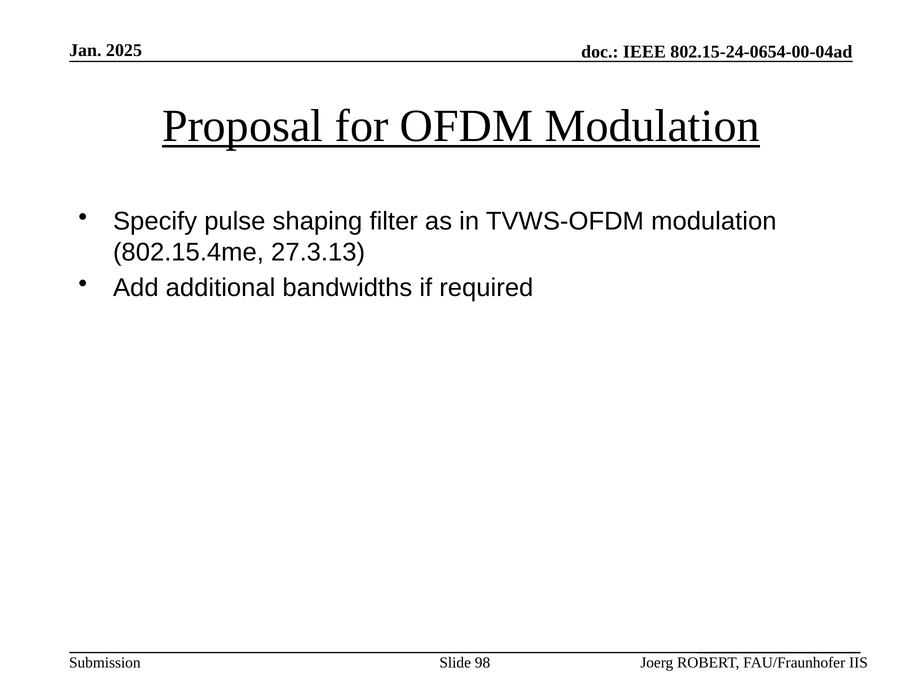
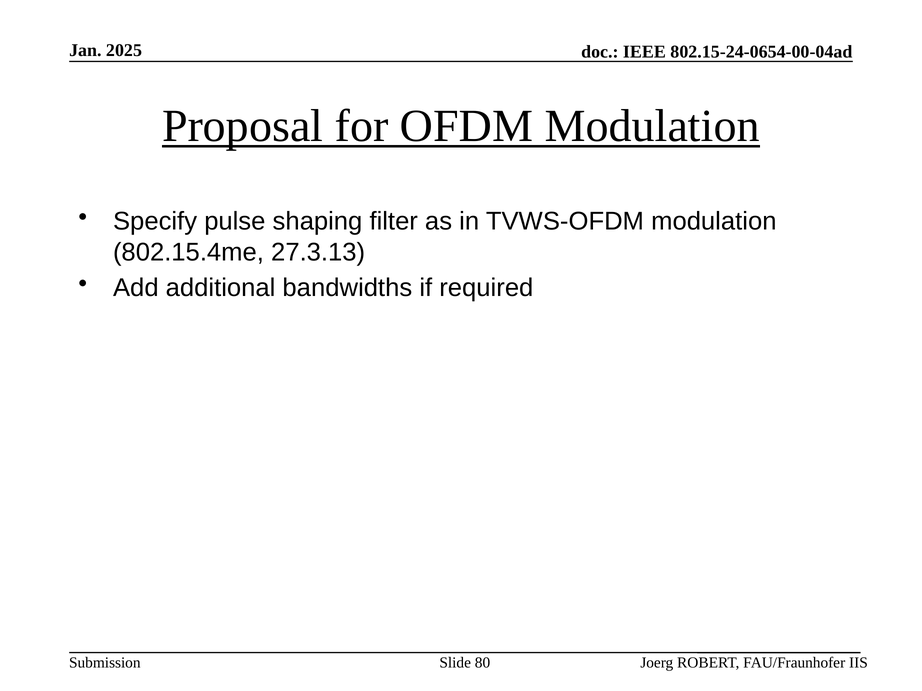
98: 98 -> 80
